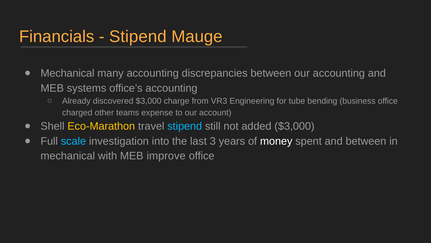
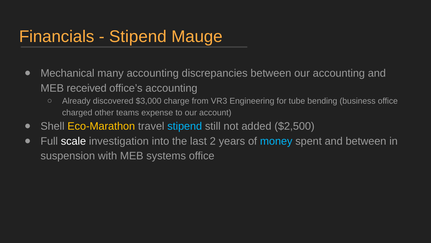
systems: systems -> received
added $3,000: $3,000 -> $2,500
scale colour: light blue -> white
3: 3 -> 2
money colour: white -> light blue
mechanical at (68, 156): mechanical -> suspension
improve: improve -> systems
